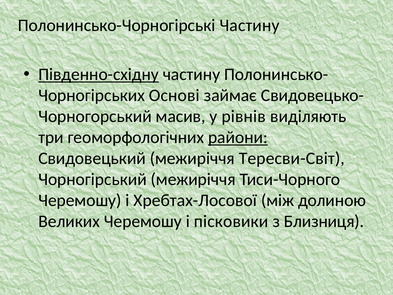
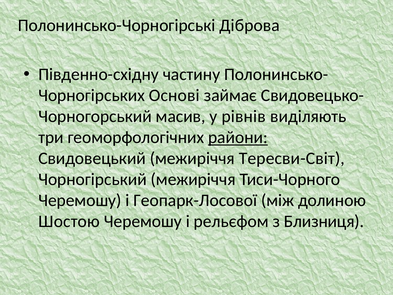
Полонинсько-Чорногірські Частину: Частину -> Діброва
Південно-східну underline: present -> none
Хребтах-Лосової: Хребтах-Лосової -> Геопарк-Лосової
Великих: Великих -> Шостою
пісковики: пісковики -> рельєфом
